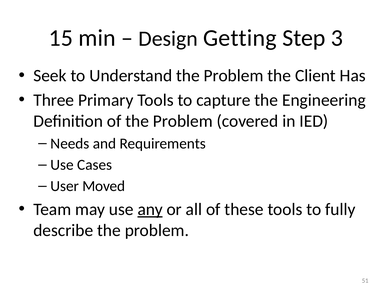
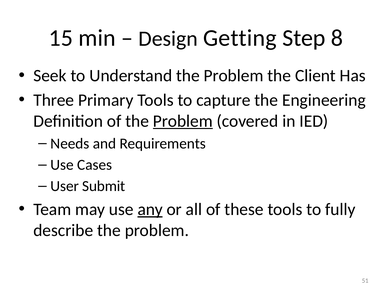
3: 3 -> 8
Problem at (183, 121) underline: none -> present
Moved: Moved -> Submit
